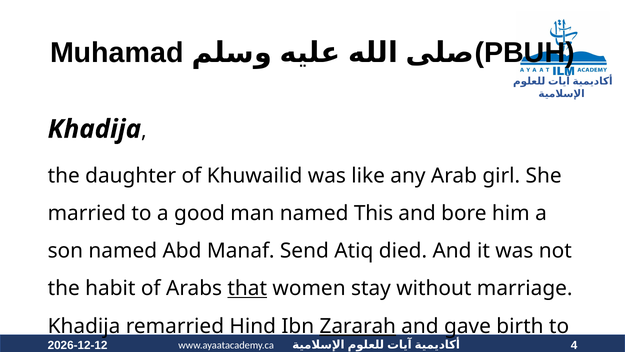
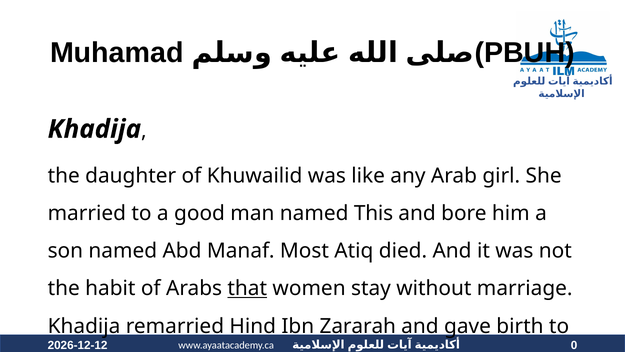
Send: Send -> Most
Zararah underline: present -> none
4: 4 -> 0
